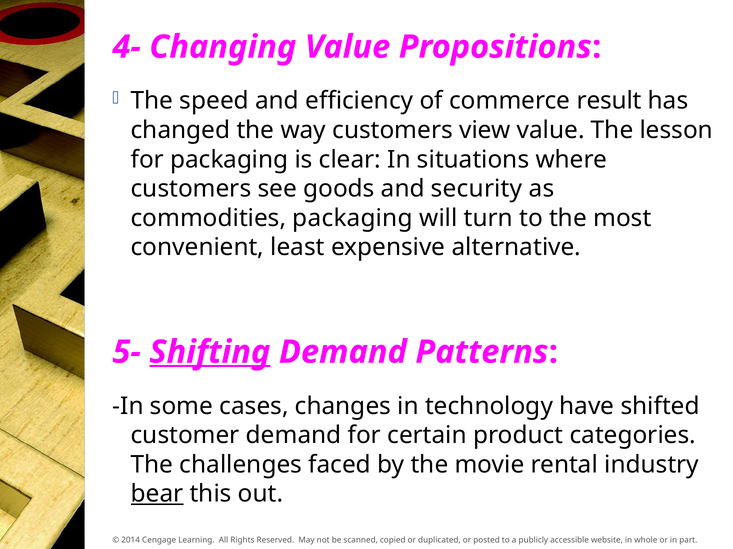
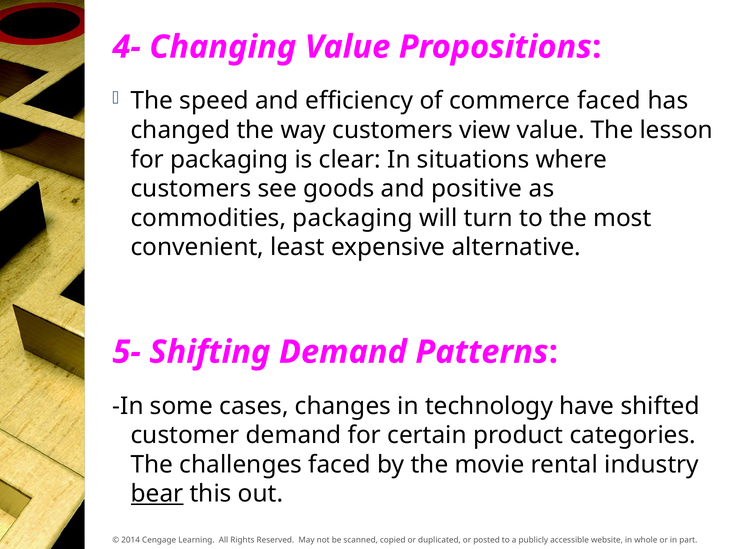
commerce result: result -> faced
security: security -> positive
Shifting underline: present -> none
